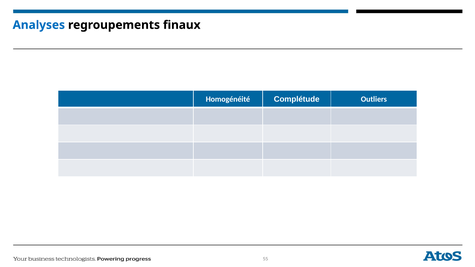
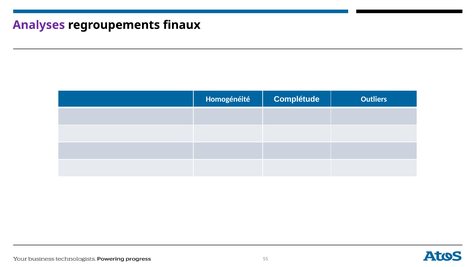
Analyses colour: blue -> purple
